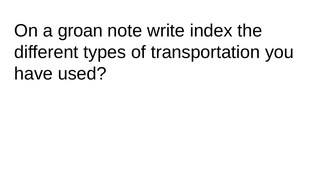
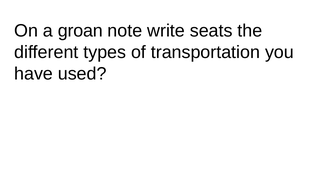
index: index -> seats
